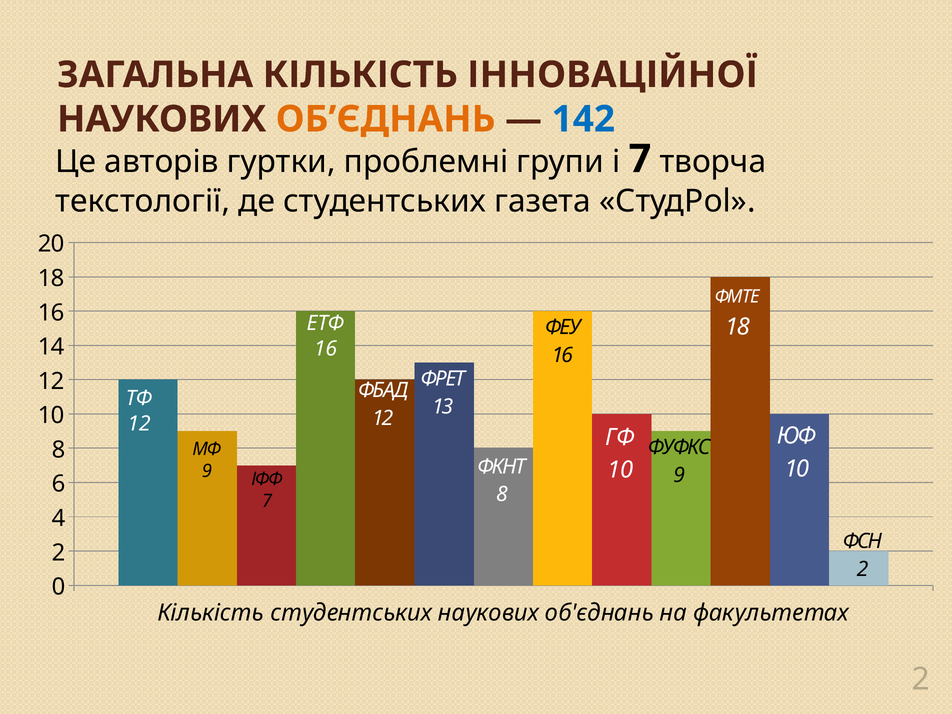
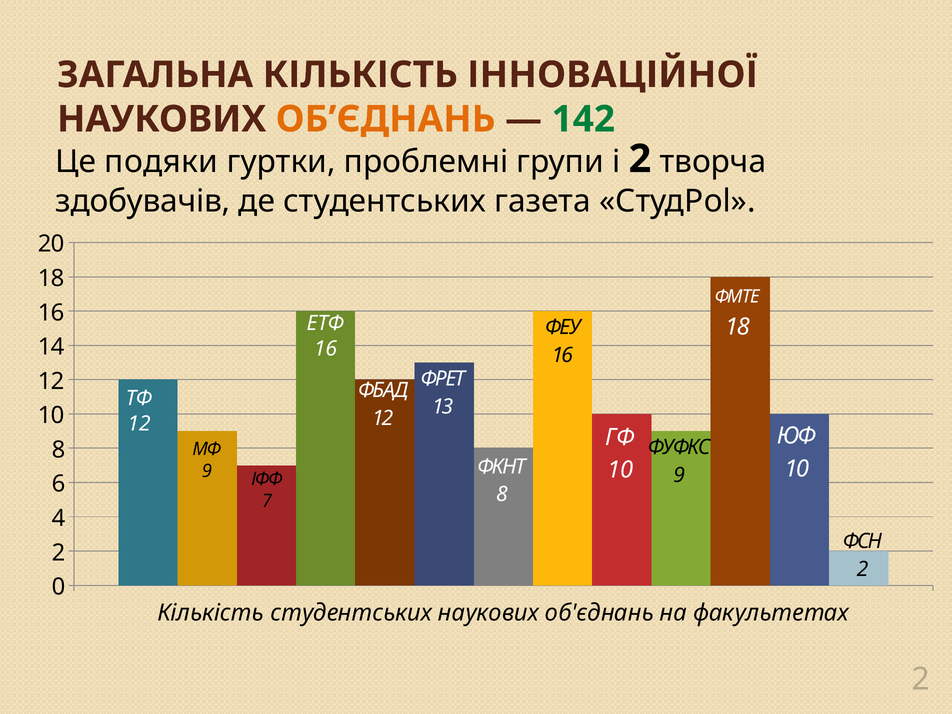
142 colour: blue -> green
авторів: авторів -> подяки
і 7: 7 -> 2
текстології: текстології -> здобувачів
